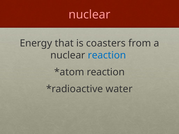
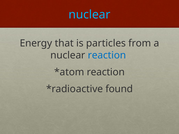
nuclear at (89, 15) colour: pink -> light blue
coasters: coasters -> particles
water: water -> found
